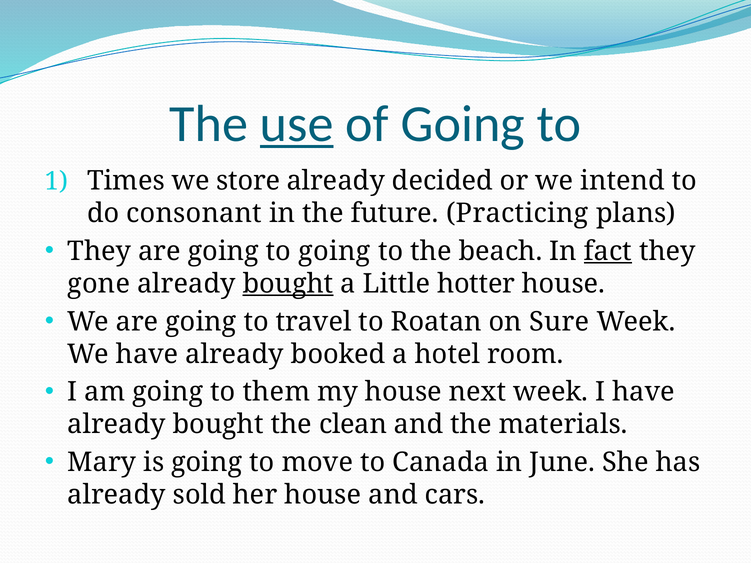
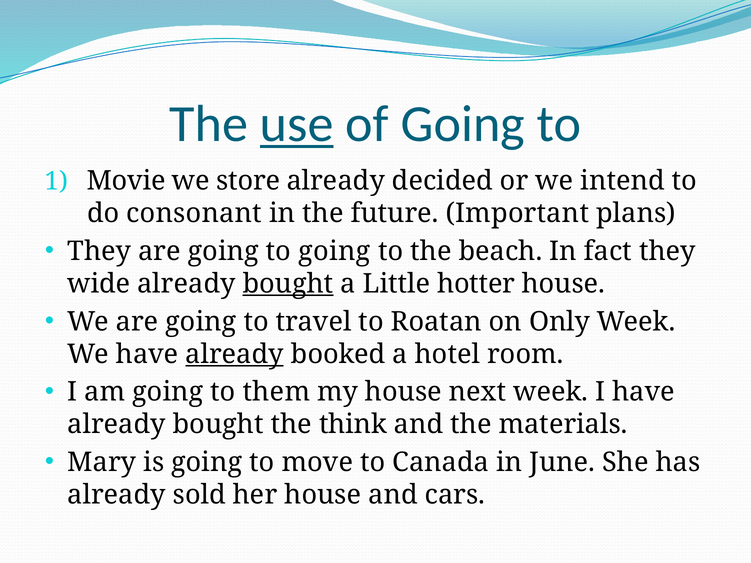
Times: Times -> Movie
Practicing: Practicing -> Important
fact underline: present -> none
gone: gone -> wide
Sure: Sure -> Only
already at (235, 354) underline: none -> present
clean: clean -> think
